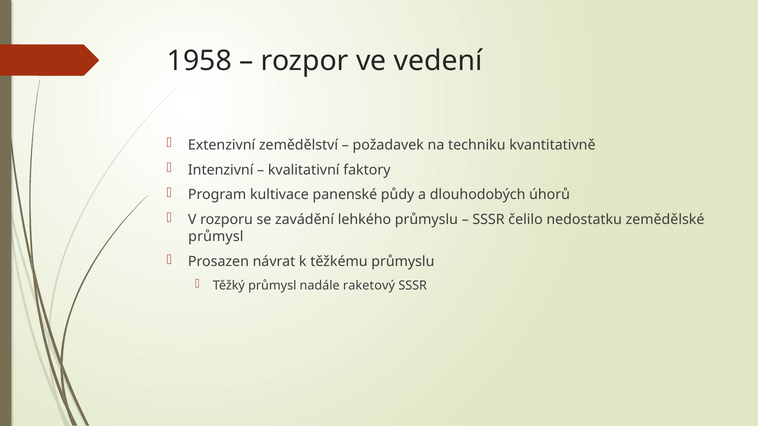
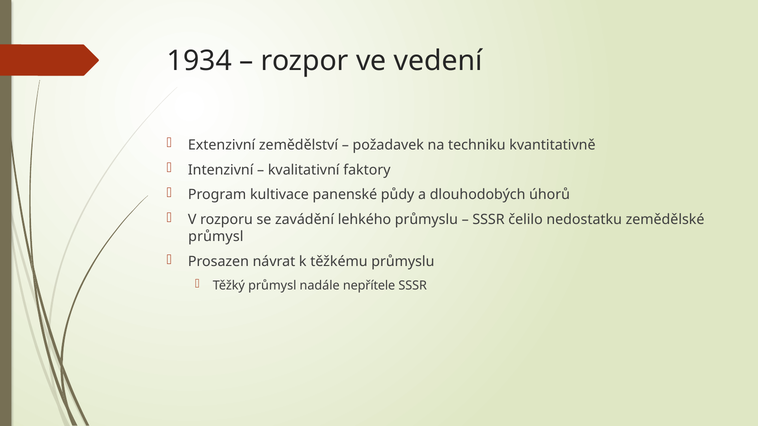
1958: 1958 -> 1934
raketový: raketový -> nepřítele
